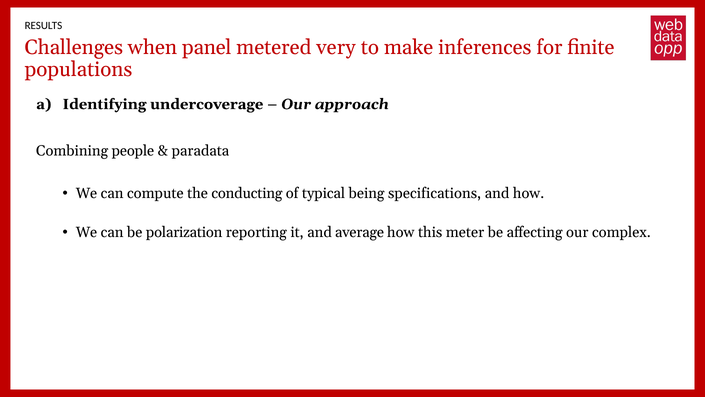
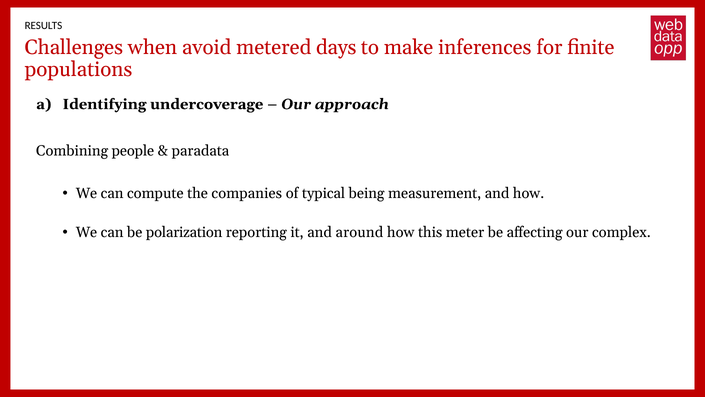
panel: panel -> avoid
very: very -> days
conducting: conducting -> companies
specifications: specifications -> measurement
average: average -> around
